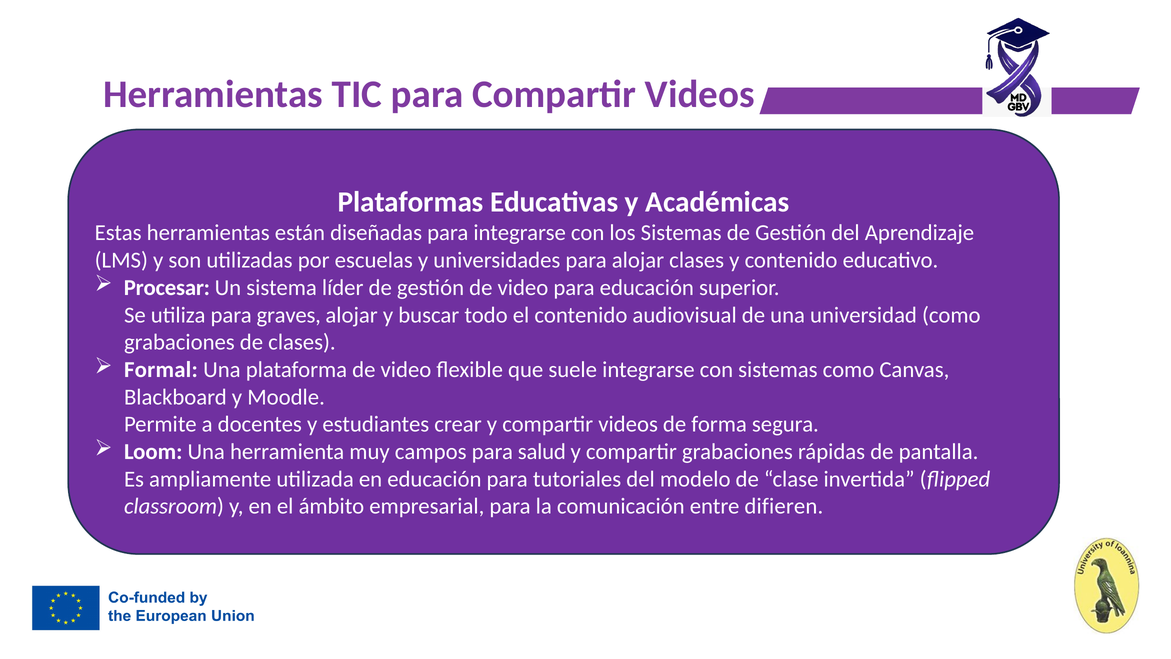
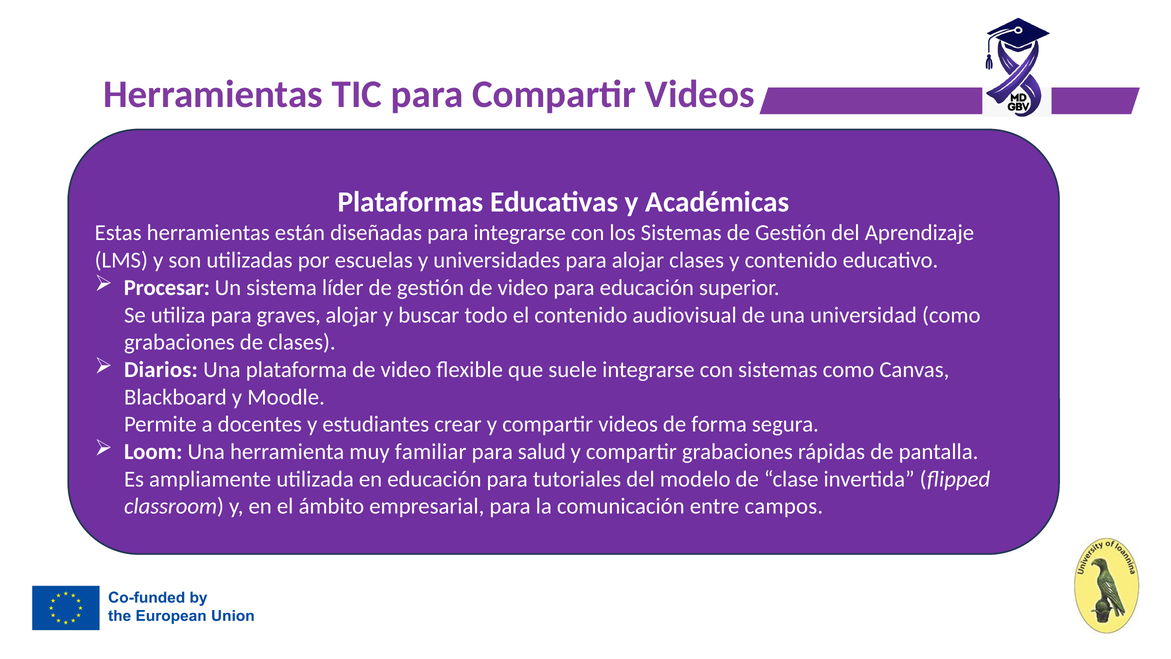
Formal: Formal -> Diarios
campos: campos -> familiar
difieren: difieren -> campos
